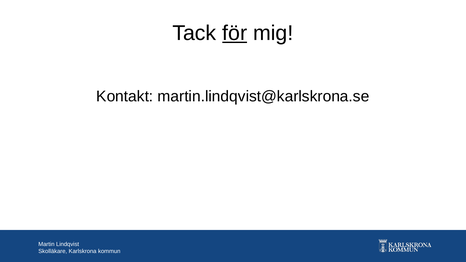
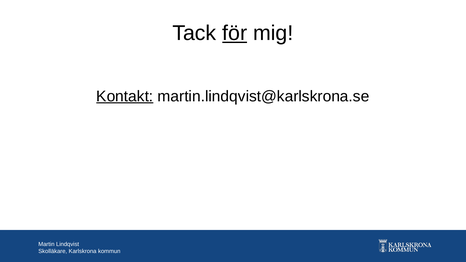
Kontakt underline: none -> present
